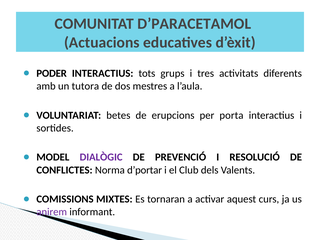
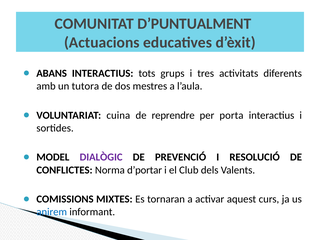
D’PARACETAMOL: D’PARACETAMOL -> D’PUNTUALMENT
PODER: PODER -> ABANS
betes: betes -> cuina
erupcions: erupcions -> reprendre
anirem colour: purple -> blue
